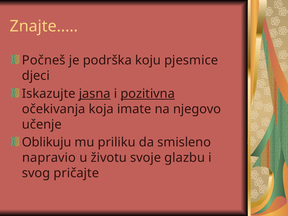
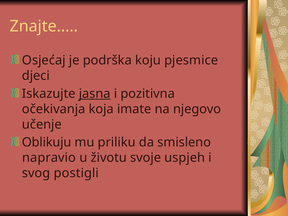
Počneš: Počneš -> Osjećaj
pozitivna underline: present -> none
glazbu: glazbu -> uspjeh
pričajte: pričajte -> postigli
